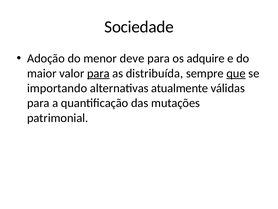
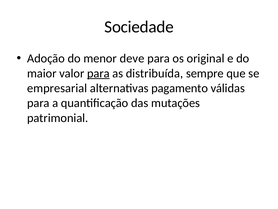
adquire: adquire -> original
que underline: present -> none
importando: importando -> empresarial
atualmente: atualmente -> pagamento
